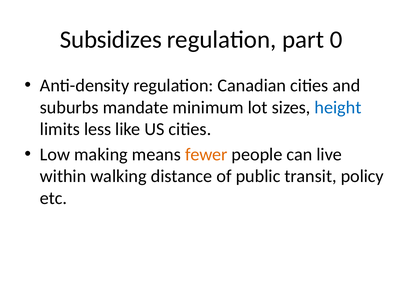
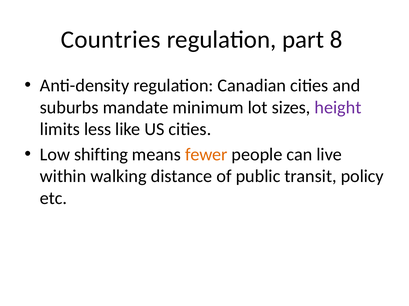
Subsidizes: Subsidizes -> Countries
0: 0 -> 8
height colour: blue -> purple
making: making -> shifting
